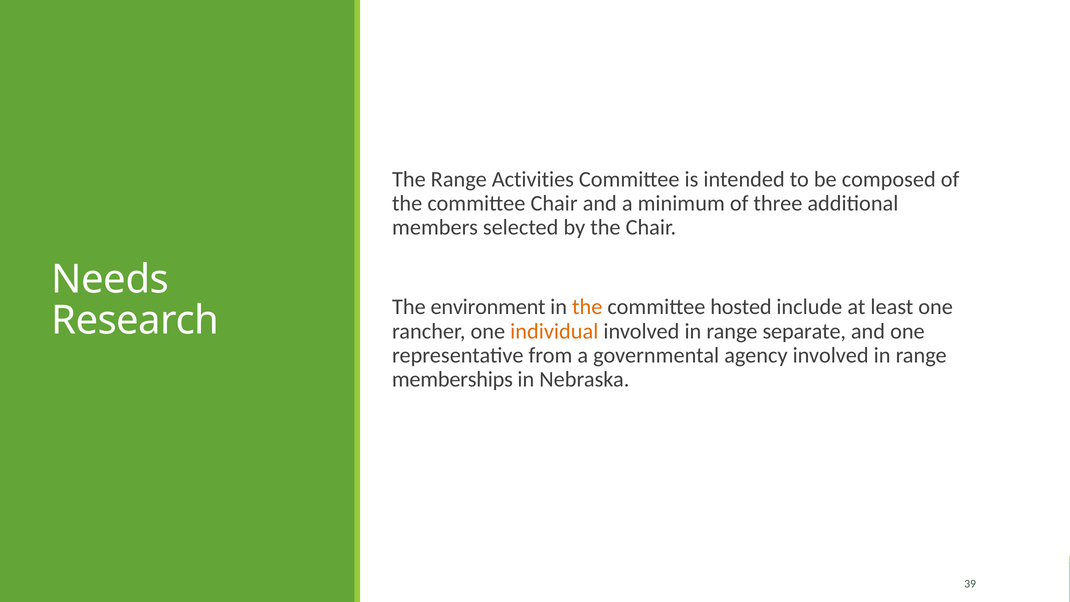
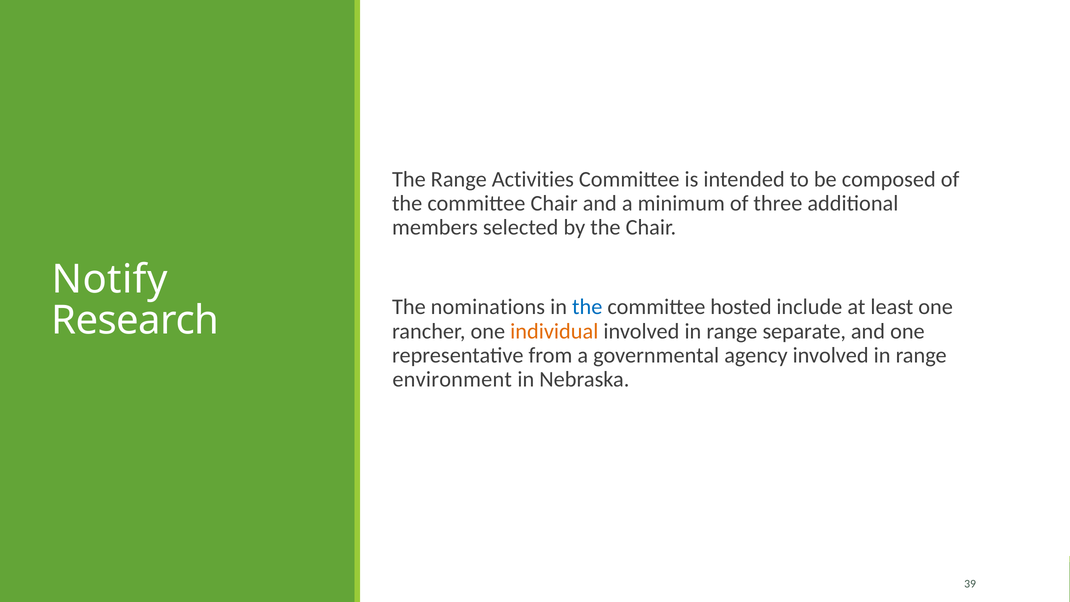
Needs: Needs -> Notify
environment: environment -> nominations
the at (587, 307) colour: orange -> blue
memberships: memberships -> environment
